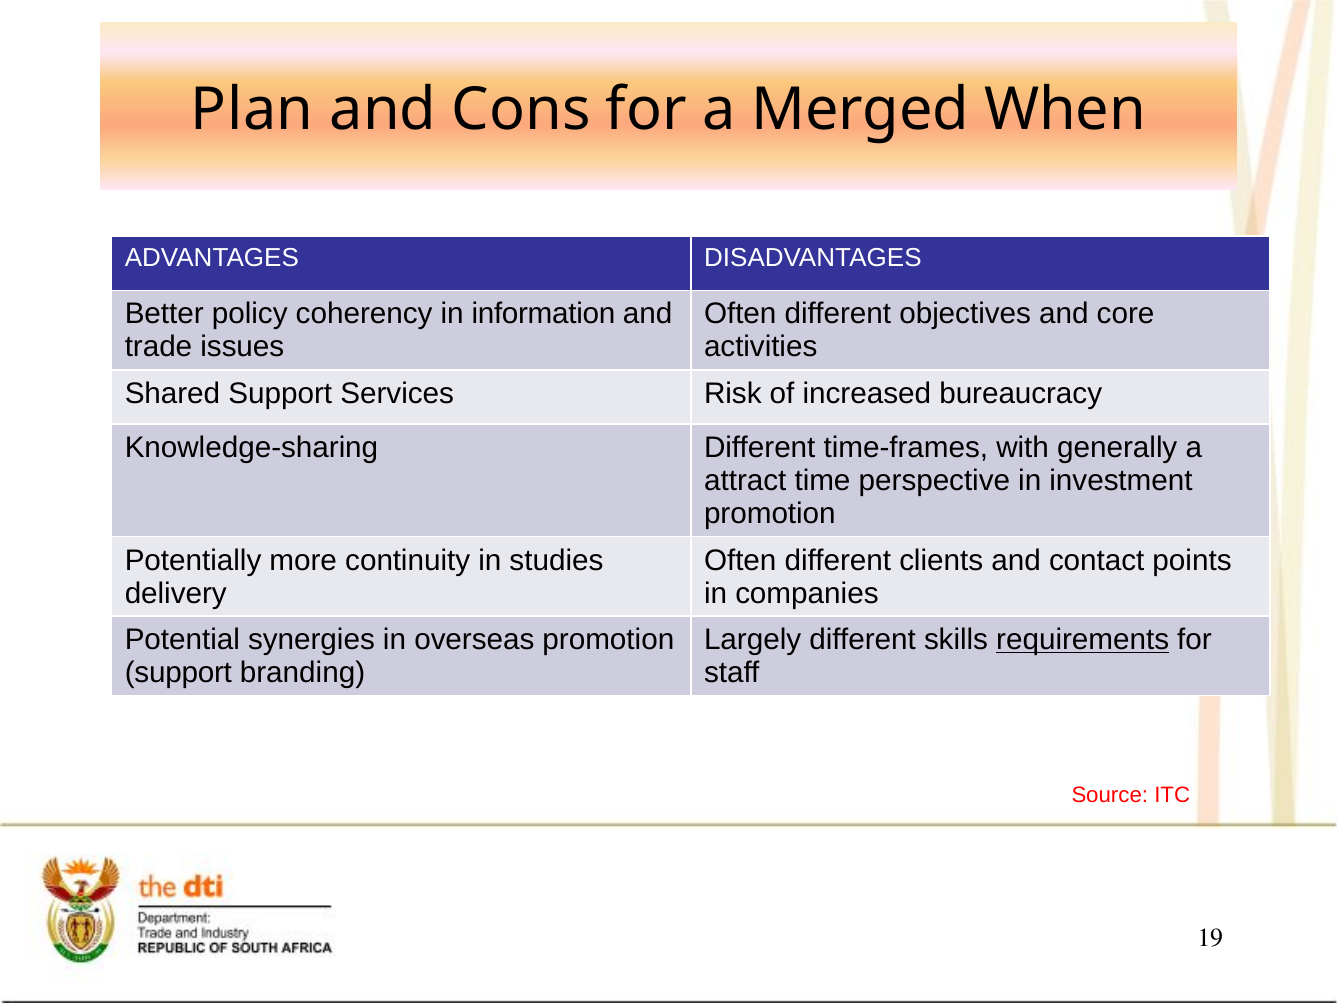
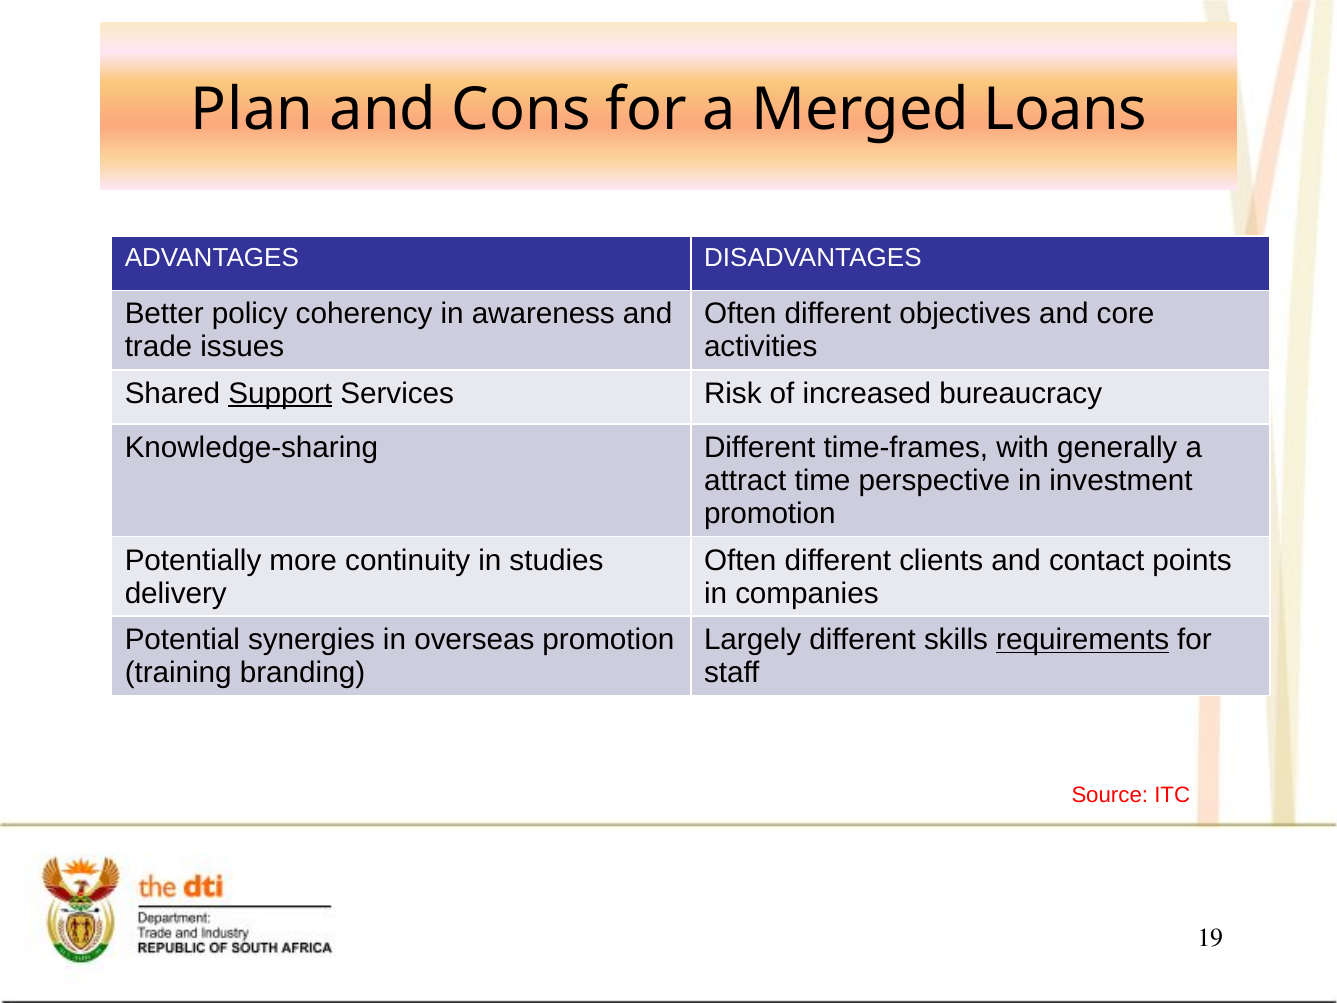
When: When -> Loans
information: information -> awareness
Support at (280, 393) underline: none -> present
support at (178, 673): support -> training
